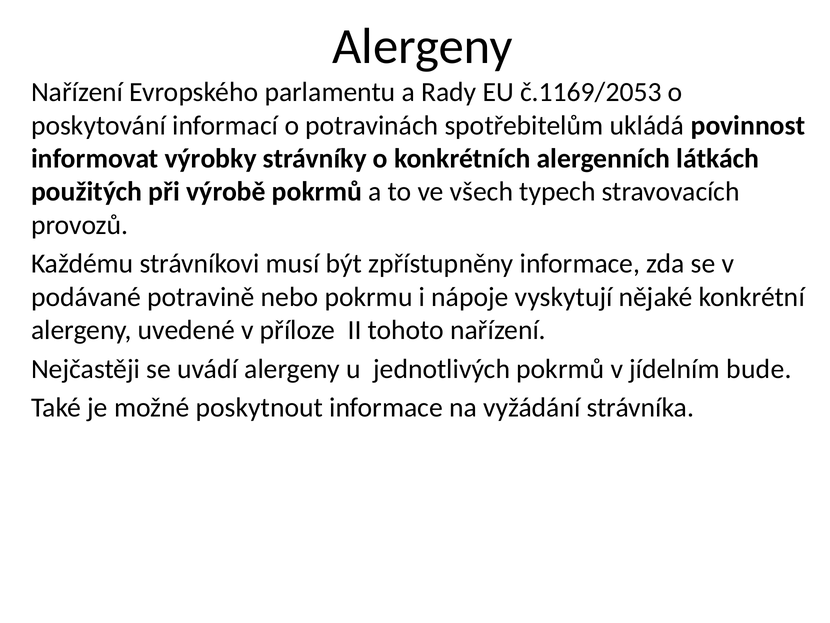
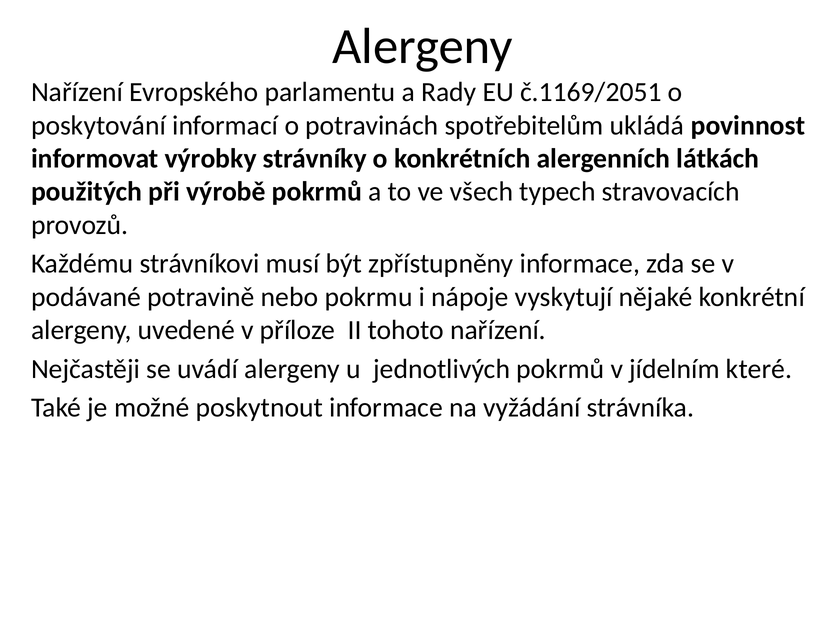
č.1169/2053: č.1169/2053 -> č.1169/2051
bude: bude -> které
